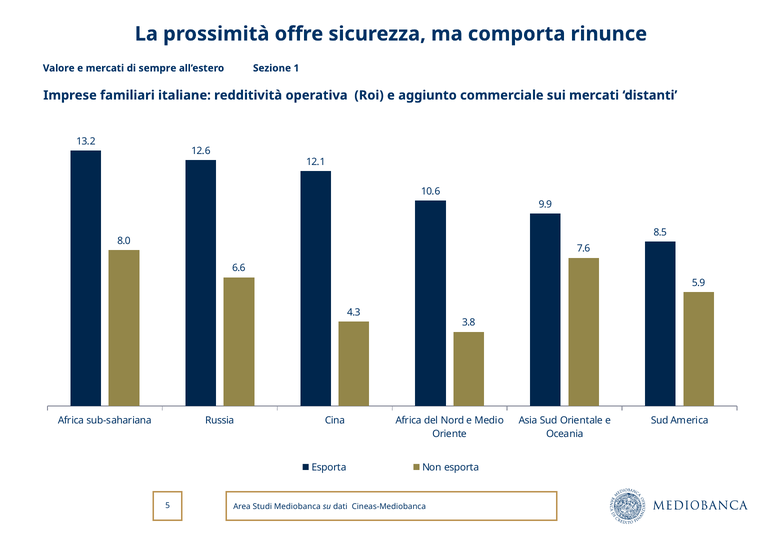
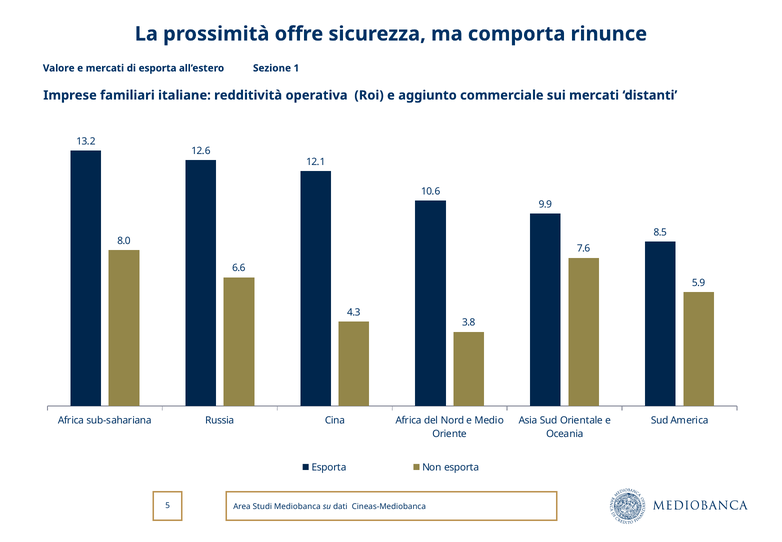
di sempre: sempre -> esporta
